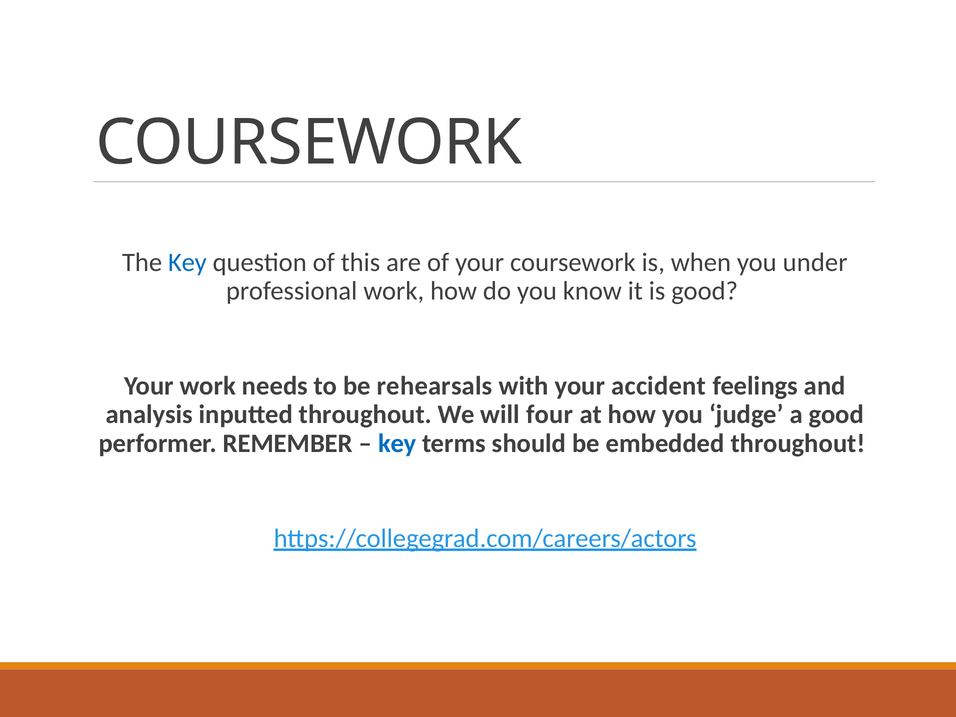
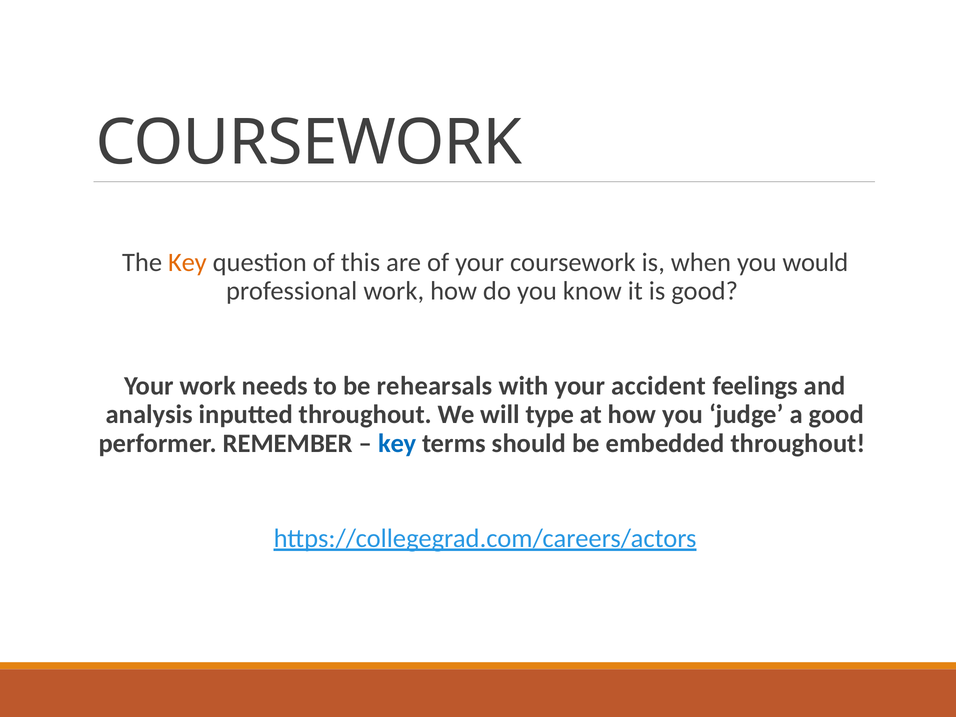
Key at (187, 262) colour: blue -> orange
under: under -> would
four: four -> type
